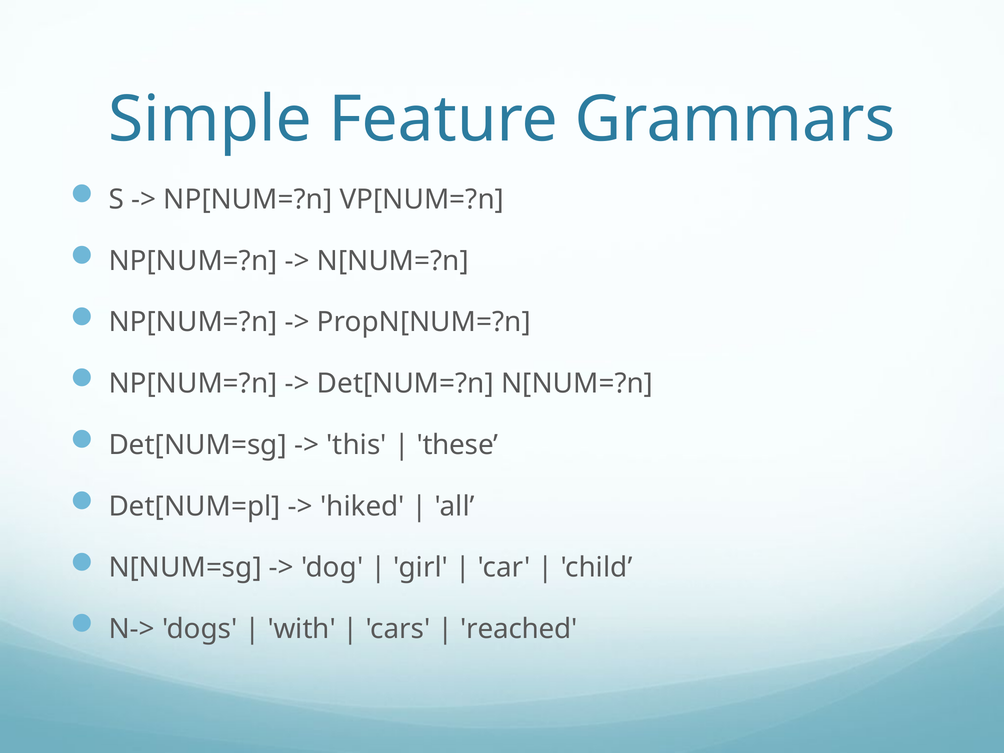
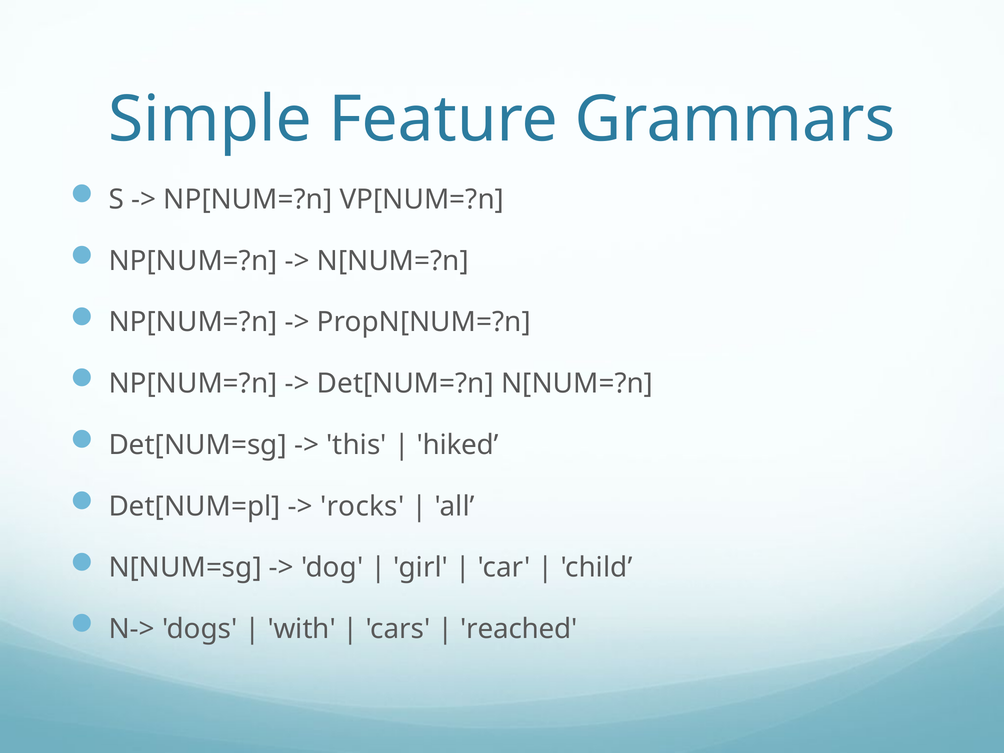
these: these -> hiked
hiked: hiked -> rocks
